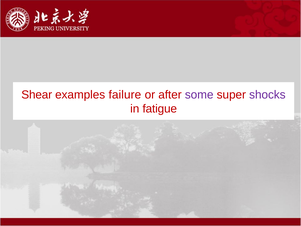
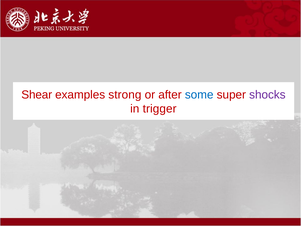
failure: failure -> strong
some colour: purple -> blue
fatigue: fatigue -> trigger
